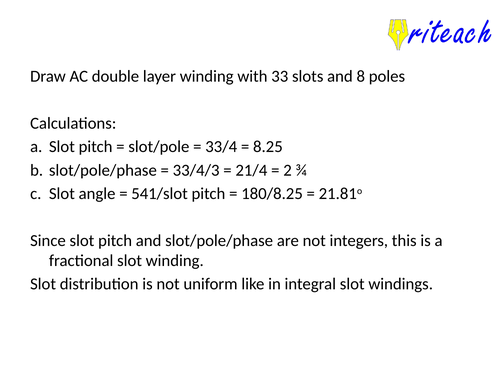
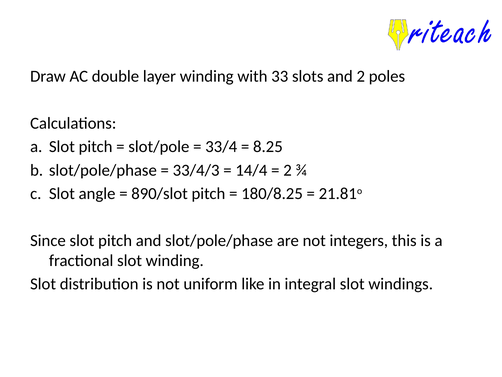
and 8: 8 -> 2
21/4: 21/4 -> 14/4
541/slot: 541/slot -> 890/slot
